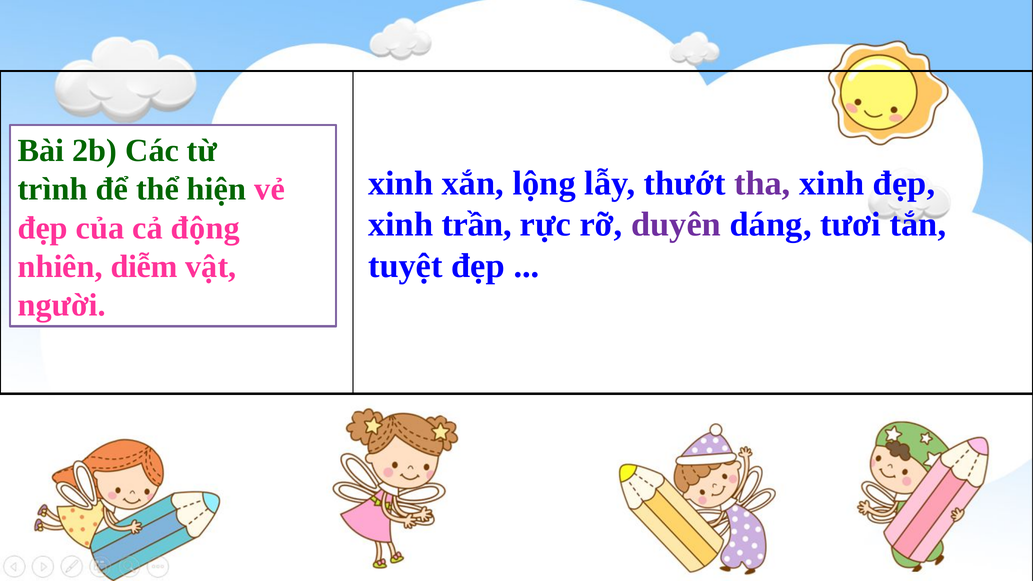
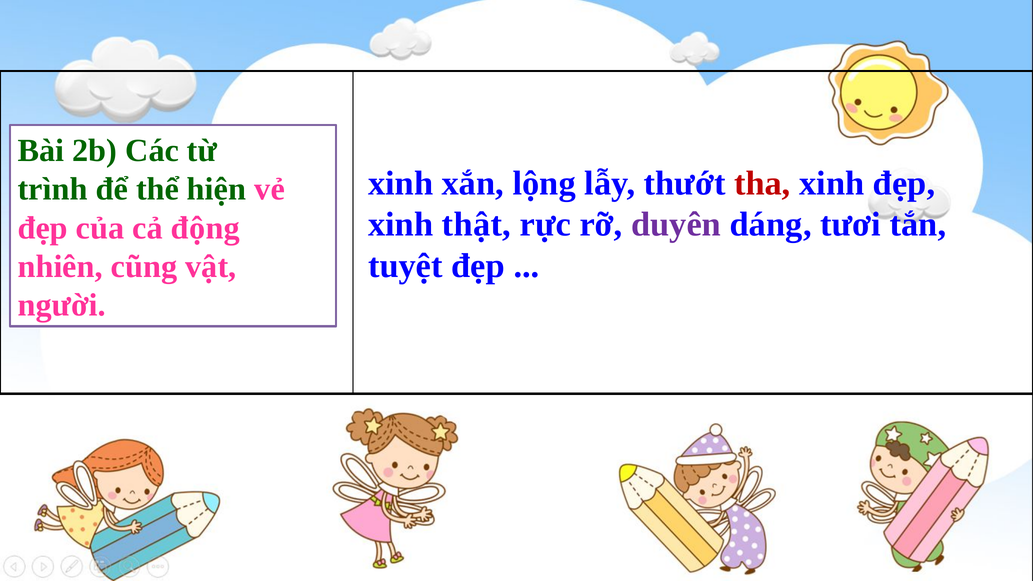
tha colour: purple -> red
trần: trần -> thật
diễm: diễm -> cũng
